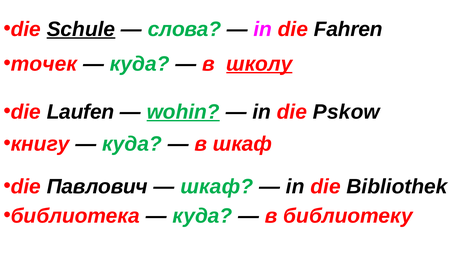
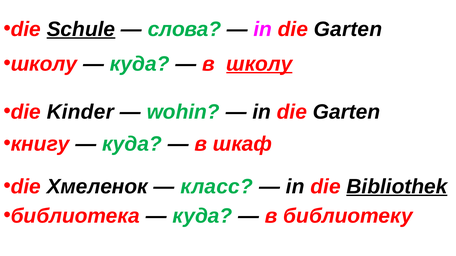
Fahren at (348, 29): Fahren -> Garten
точек at (44, 64): точек -> школу
Laufen: Laufen -> Kinder
wohin underline: present -> none
Pskow at (346, 112): Pskow -> Garten
Павлович: Павлович -> Хмеленок
шкаф at (217, 187): шкаф -> класс
Bibliothek underline: none -> present
